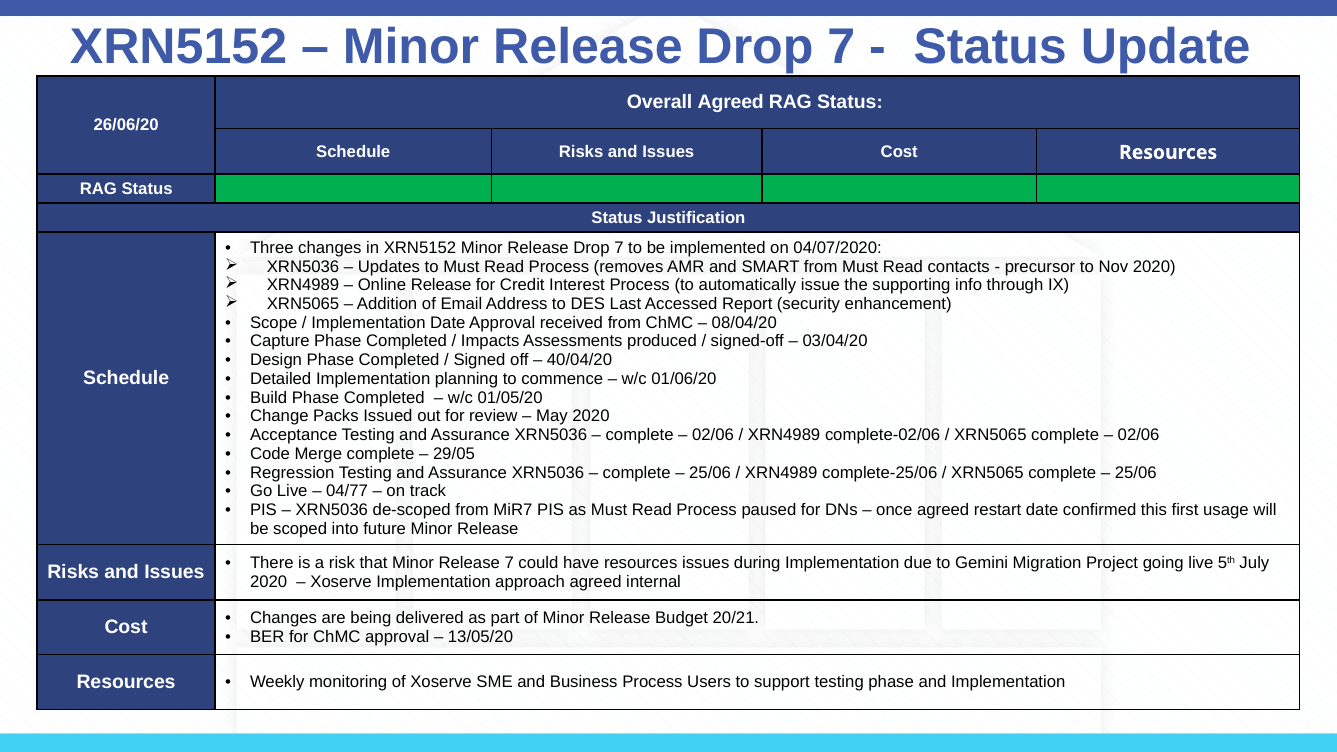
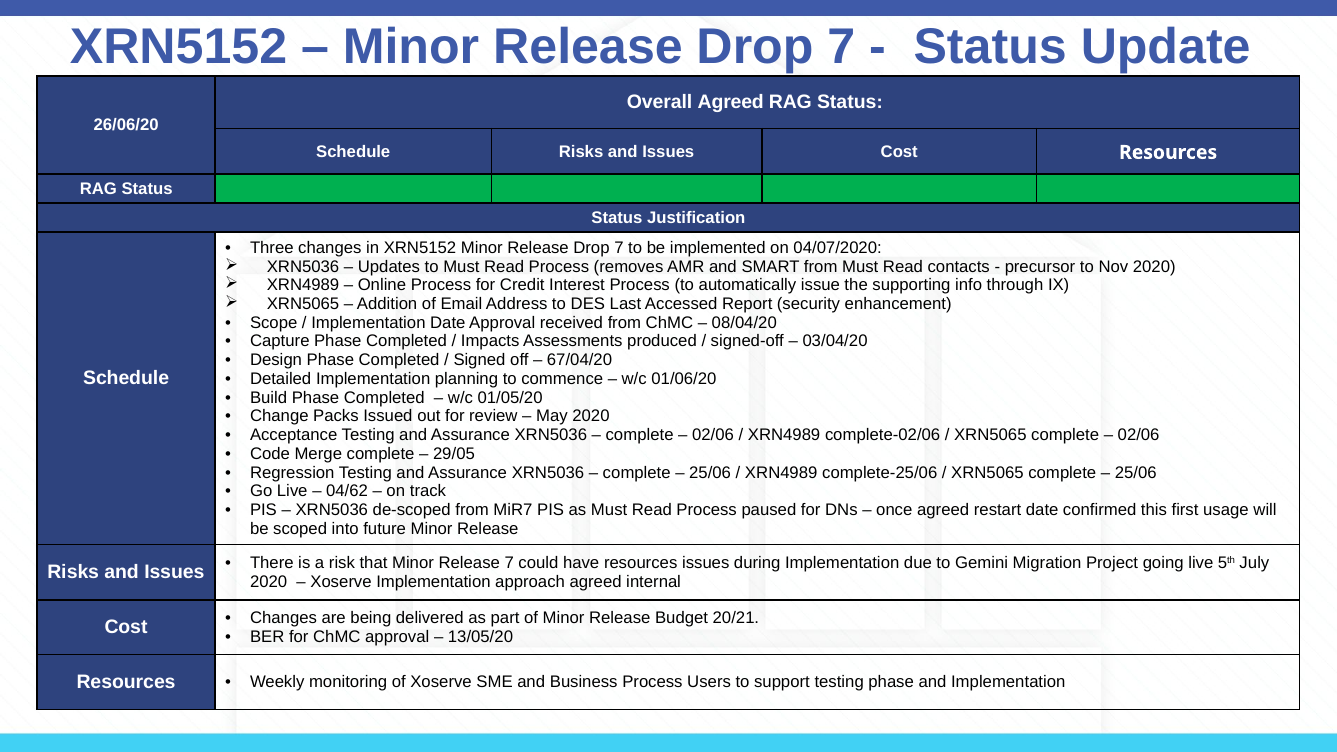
Online Release: Release -> Process
40/04/20: 40/04/20 -> 67/04/20
04/77: 04/77 -> 04/62
